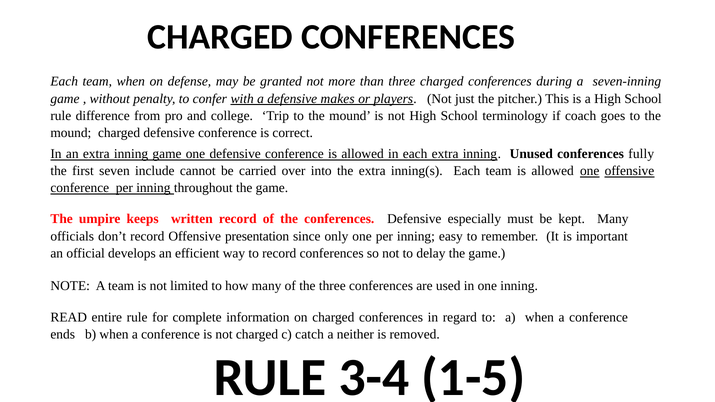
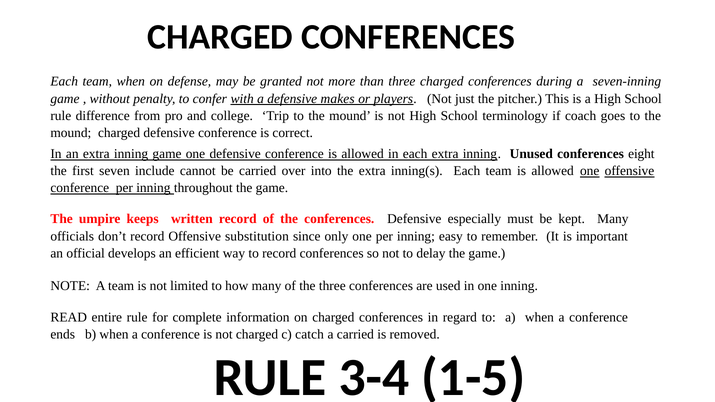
fully: fully -> eight
presentation: presentation -> substitution
a neither: neither -> carried
